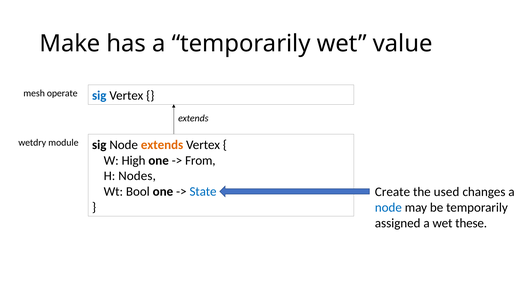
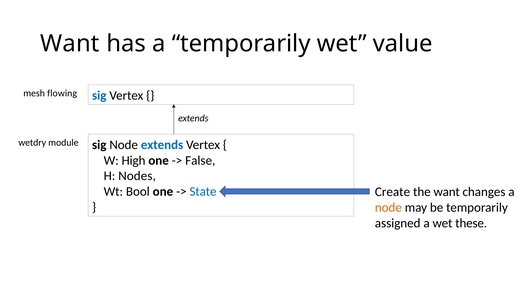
Make at (70, 44): Make -> Want
operate: operate -> flowing
extends at (162, 145) colour: orange -> blue
From: From -> False
the used: used -> want
node at (388, 207) colour: blue -> orange
